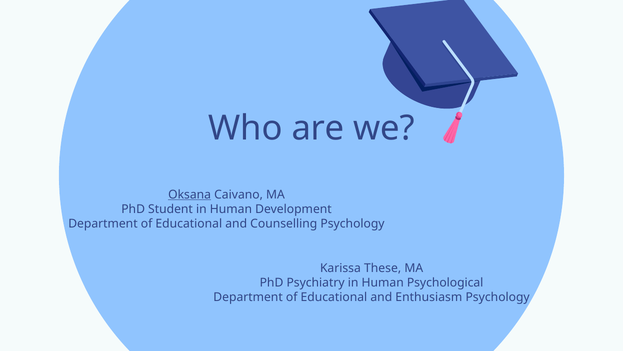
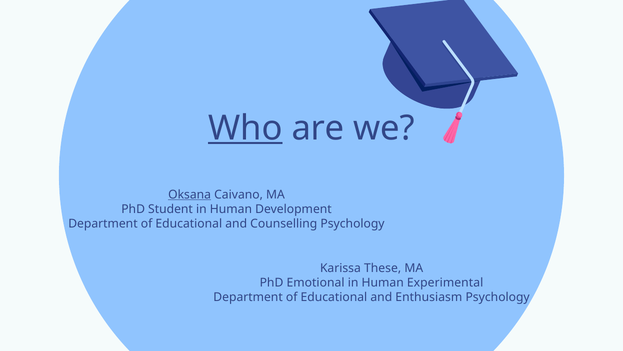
Who underline: none -> present
Psychiatry: Psychiatry -> Emotional
Psychological: Psychological -> Experimental
